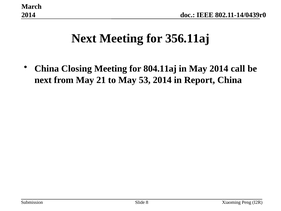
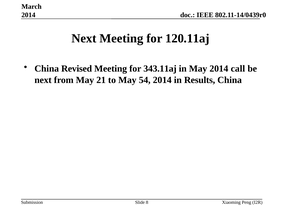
356.11aj: 356.11aj -> 120.11aj
Closing: Closing -> Revised
804.11aj: 804.11aj -> 343.11aj
53: 53 -> 54
Report: Report -> Results
